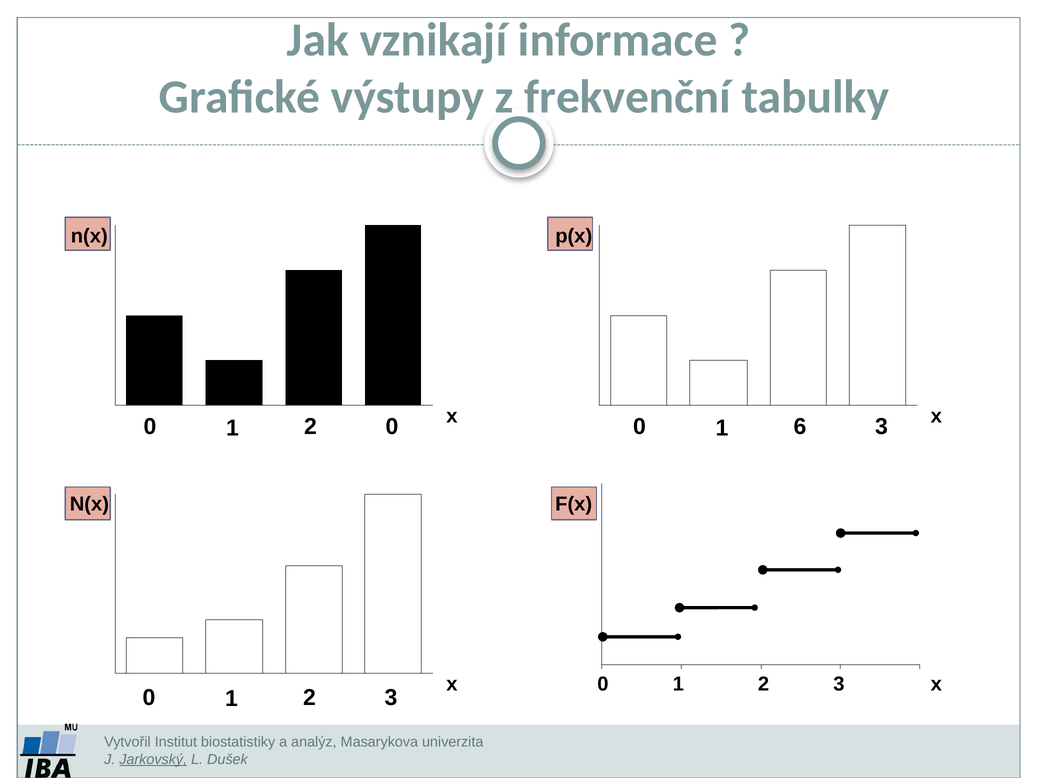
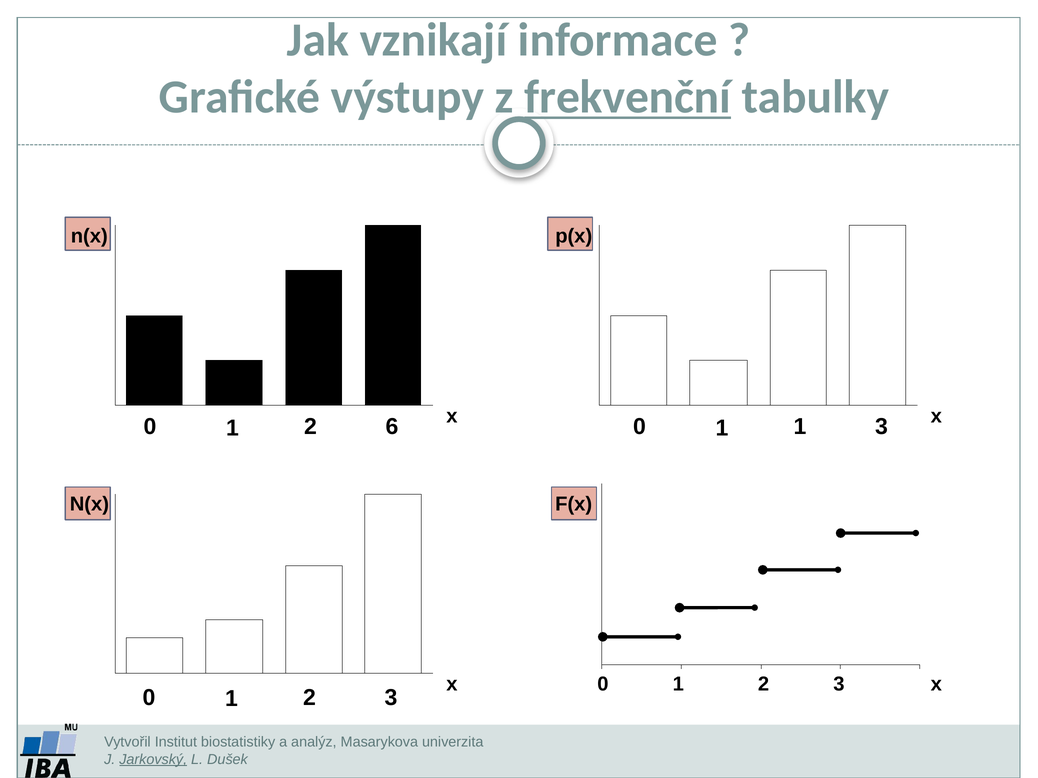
frekvenční underline: none -> present
2 0: 0 -> 6
1 6: 6 -> 1
